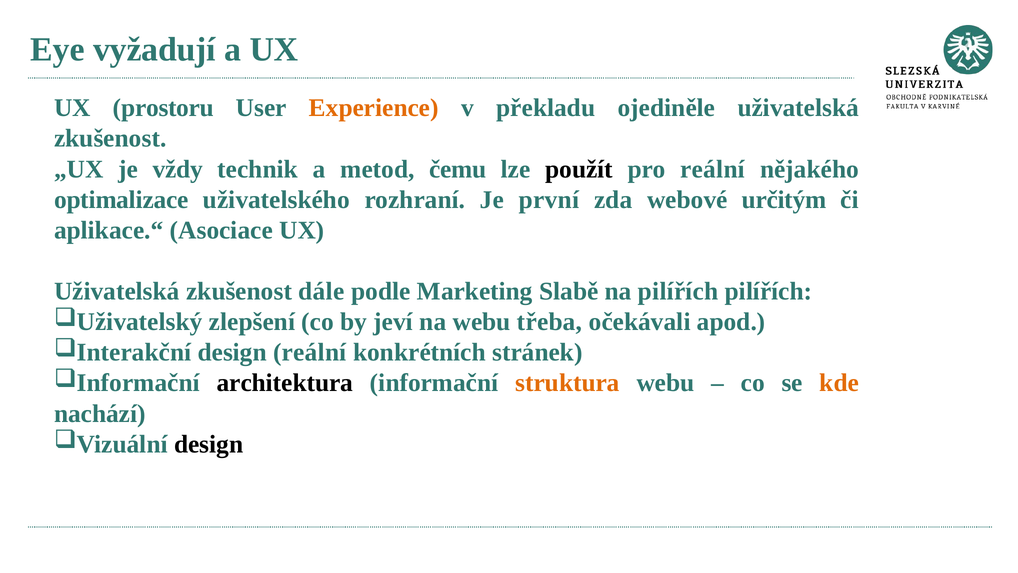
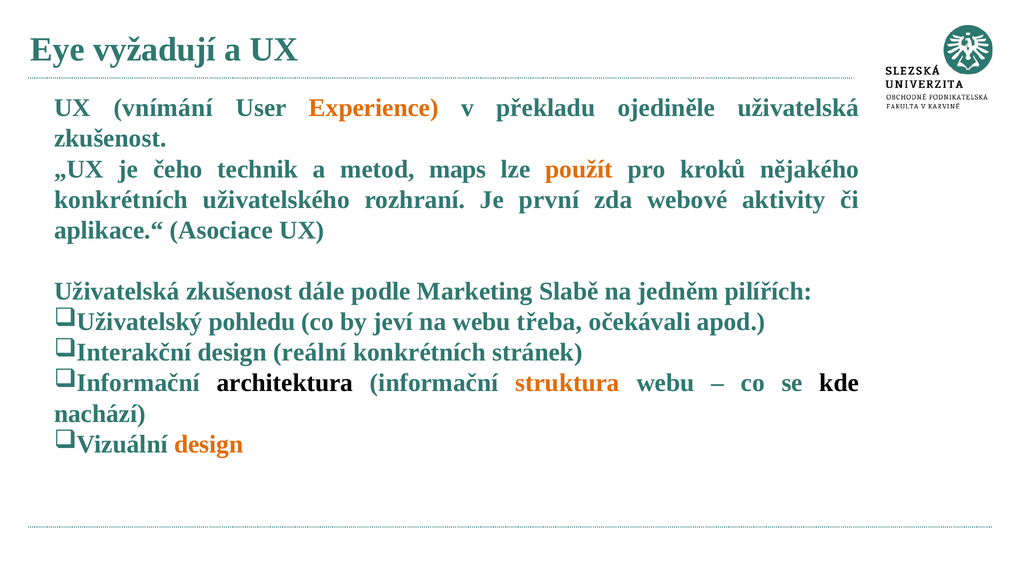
prostoru: prostoru -> vnímání
vždy: vždy -> čeho
čemu: čemu -> maps
použít colour: black -> orange
pro reální: reální -> kroků
optimalizace at (121, 200): optimalizace -> konkrétních
určitým: určitým -> aktivity
na pilířích: pilířích -> jedněm
zlepšení: zlepšení -> pohledu
kde colour: orange -> black
design at (209, 444) colour: black -> orange
